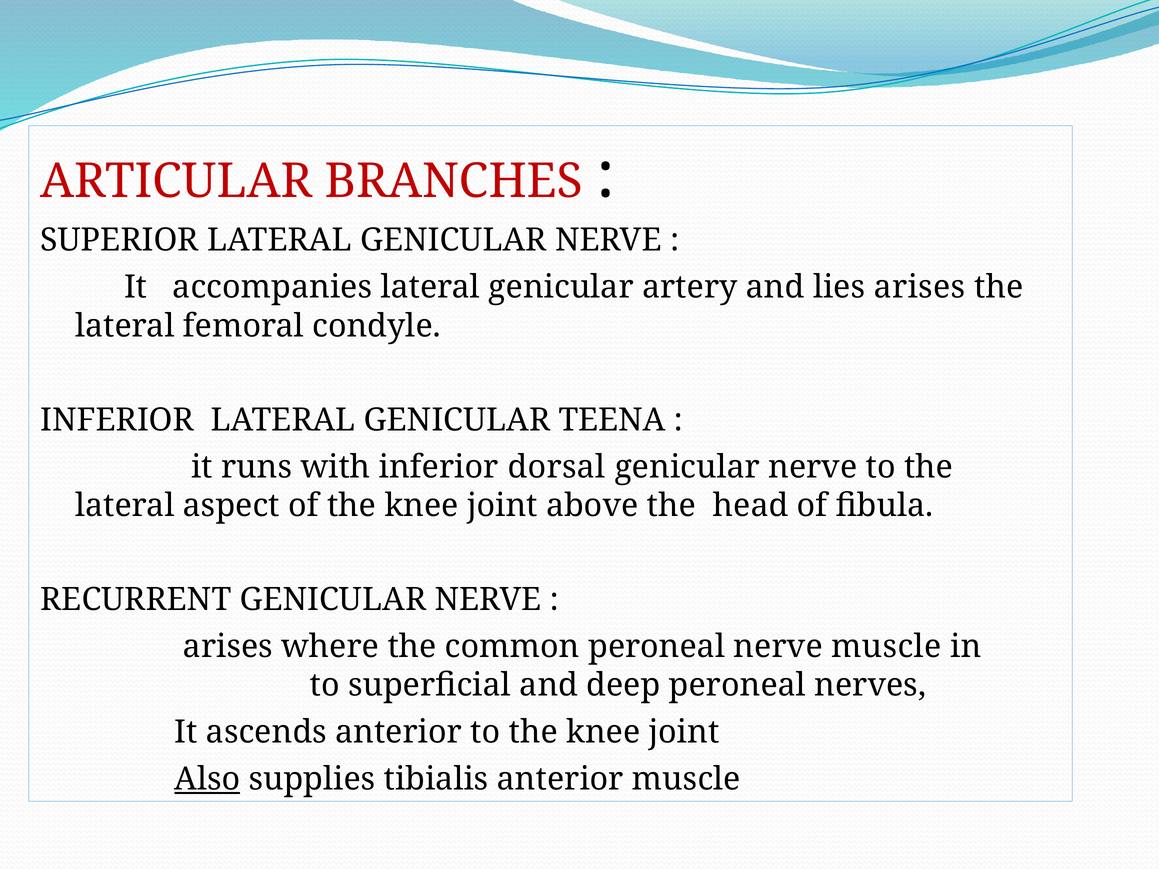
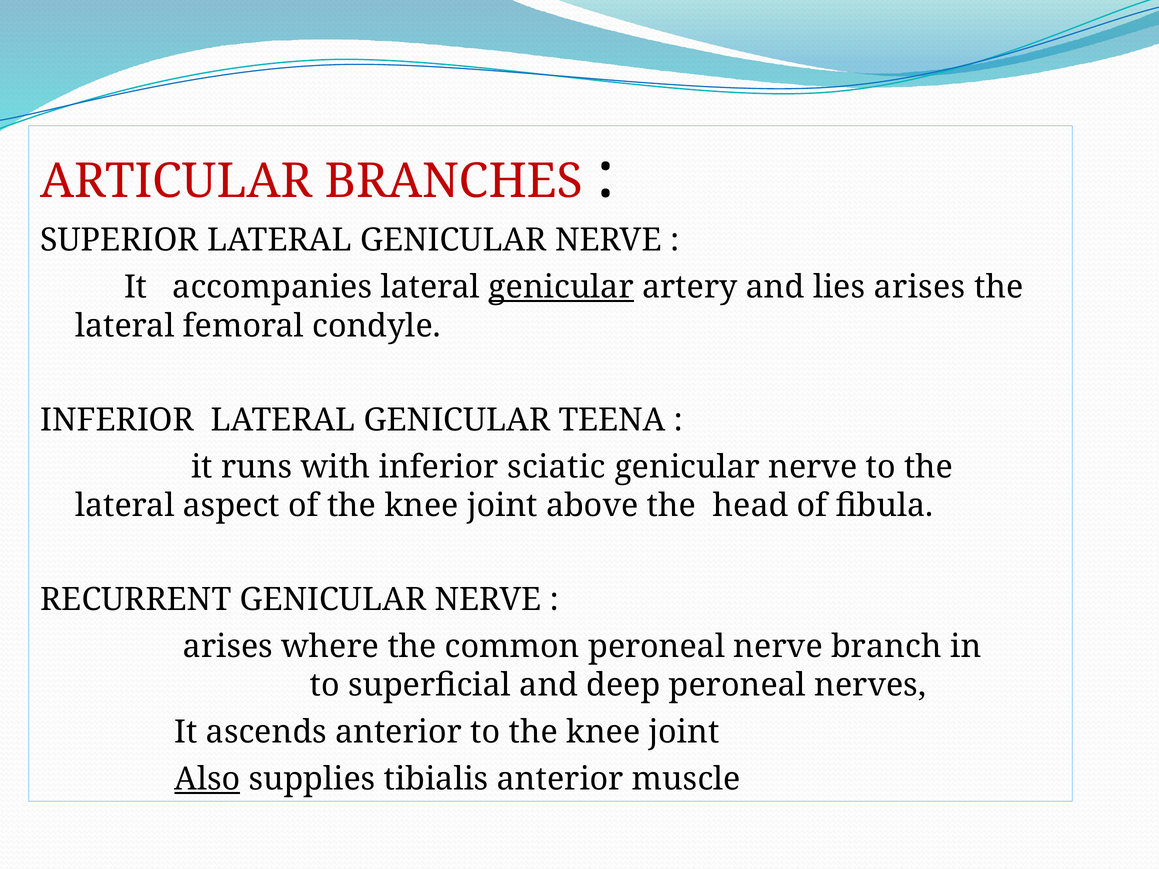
genicular at (561, 287) underline: none -> present
dorsal: dorsal -> sciatic
nerve muscle: muscle -> branch
